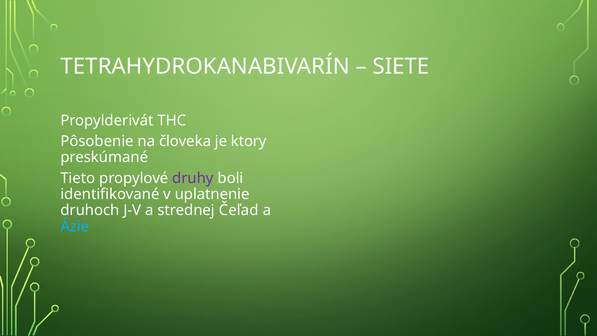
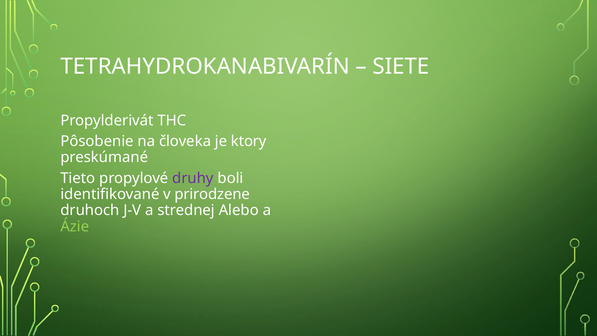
uplatnenie: uplatnenie -> prirodzene
Čeľad: Čeľad -> Alebo
Ázie colour: light blue -> light green
